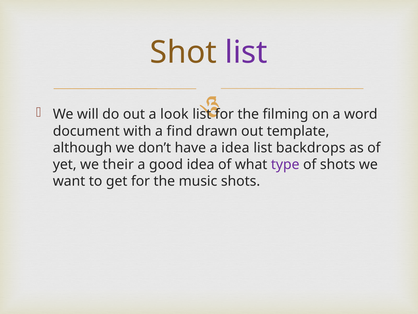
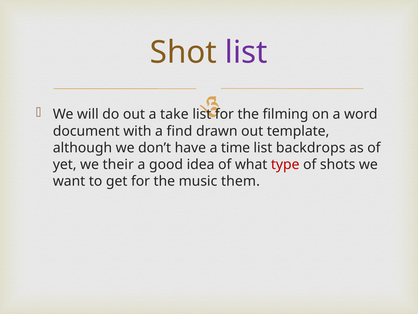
look: look -> take
a idea: idea -> time
type colour: purple -> red
music shots: shots -> them
